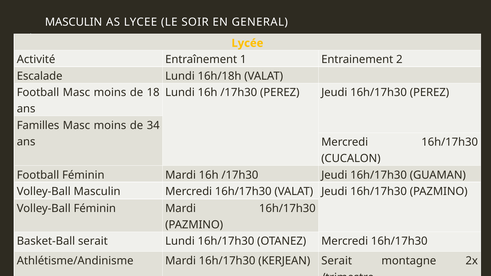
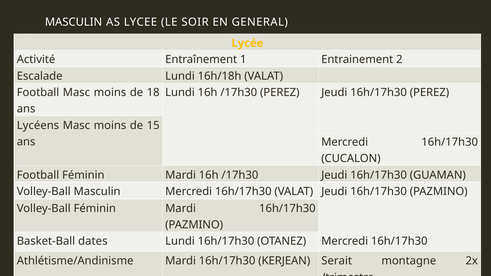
Familles: Familles -> Lycéens
34: 34 -> 15
Basket-Ball serait: serait -> dates
